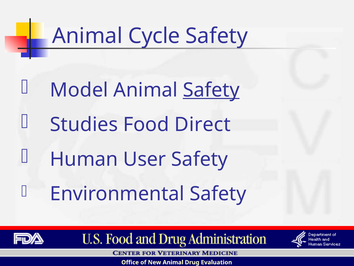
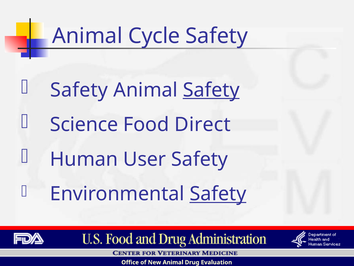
Model at (79, 90): Model -> Safety
Studies: Studies -> Science
Safety at (218, 194) underline: none -> present
